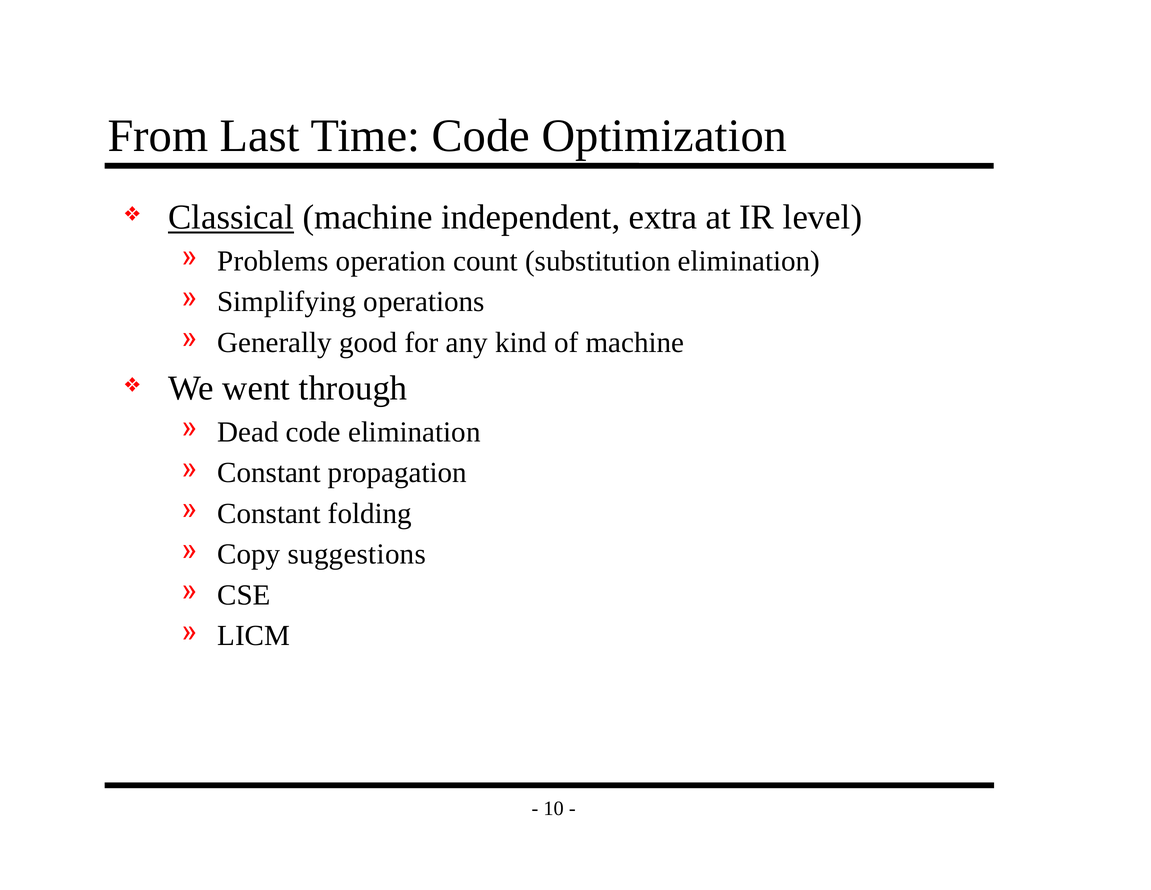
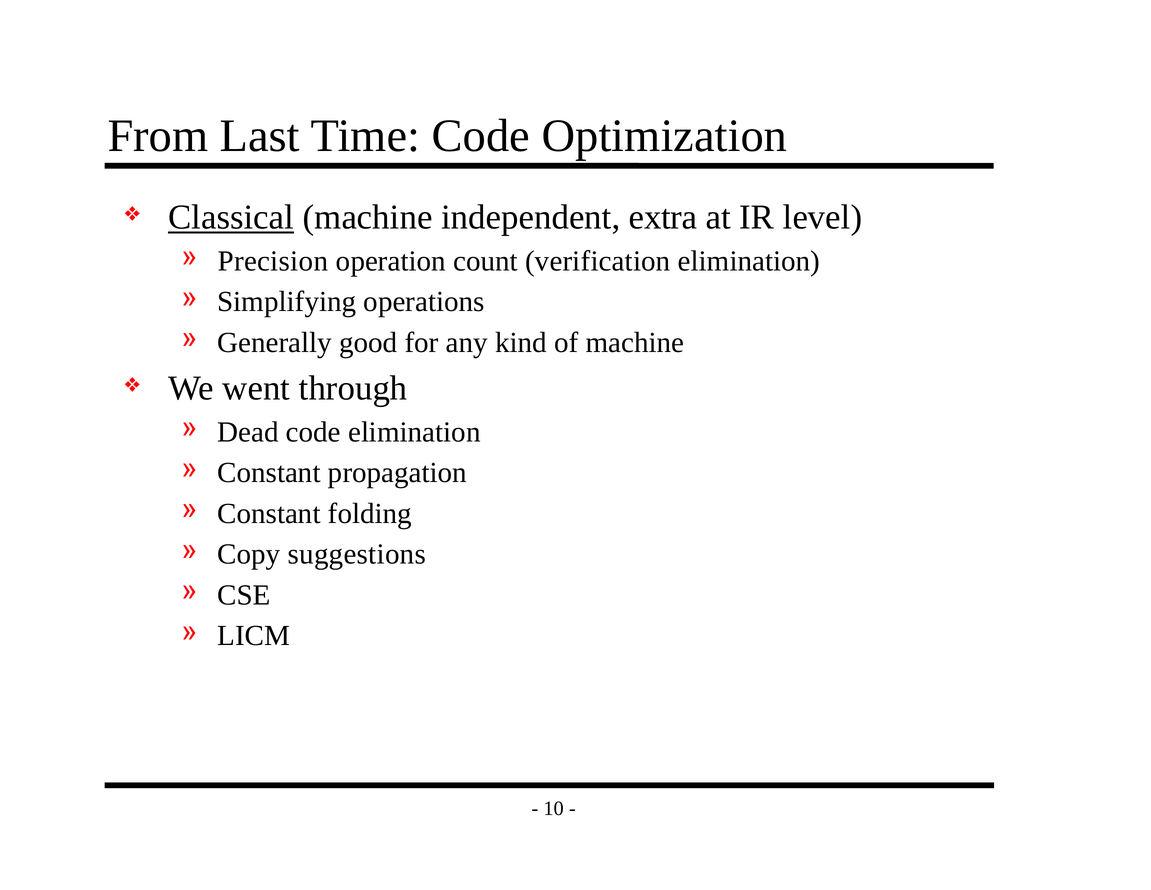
Problems: Problems -> Precision
substitution: substitution -> verification
